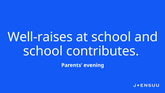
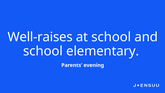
contributes: contributes -> elementary
